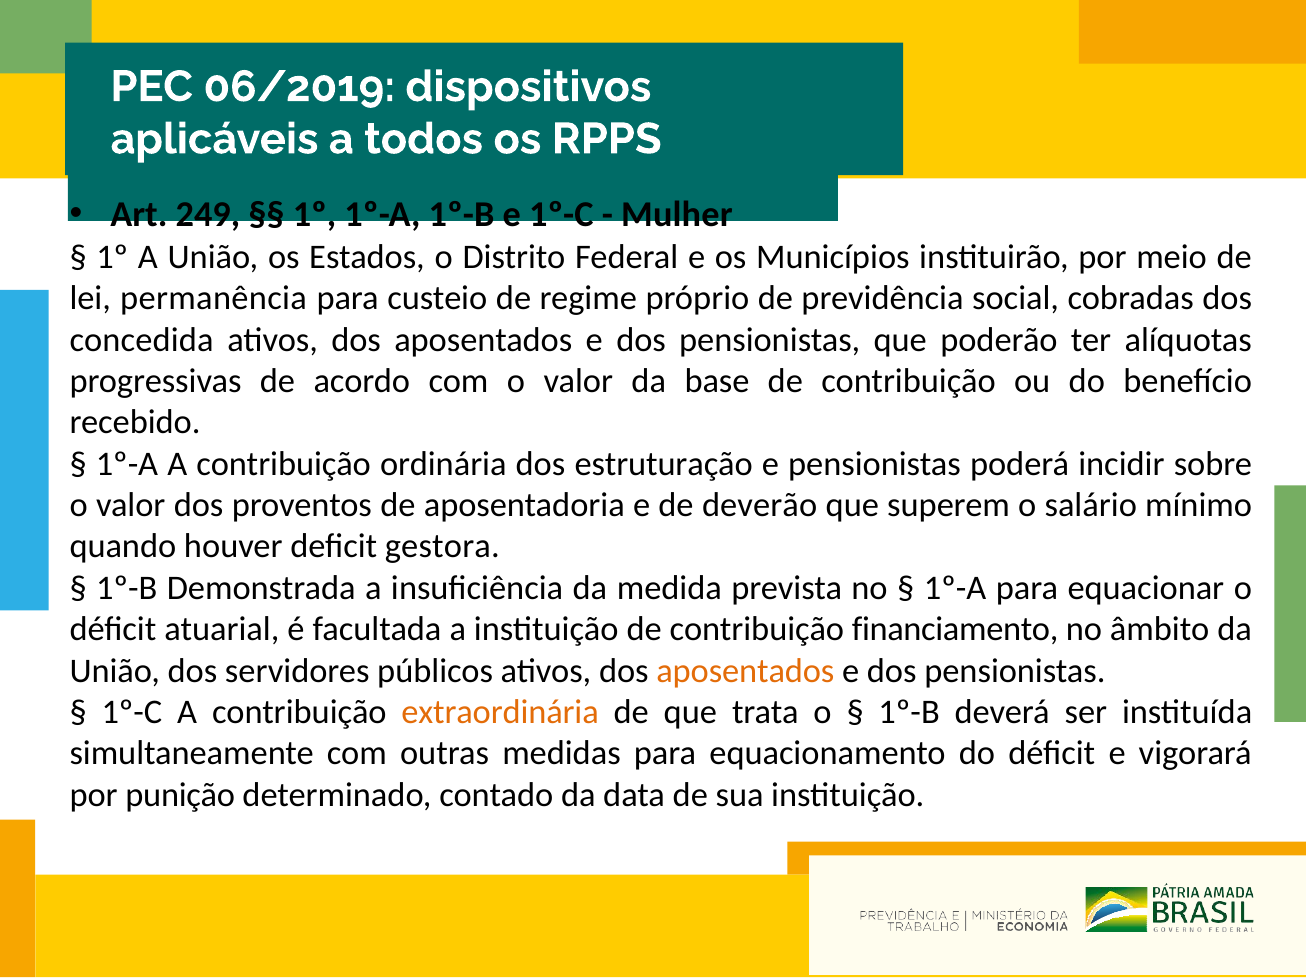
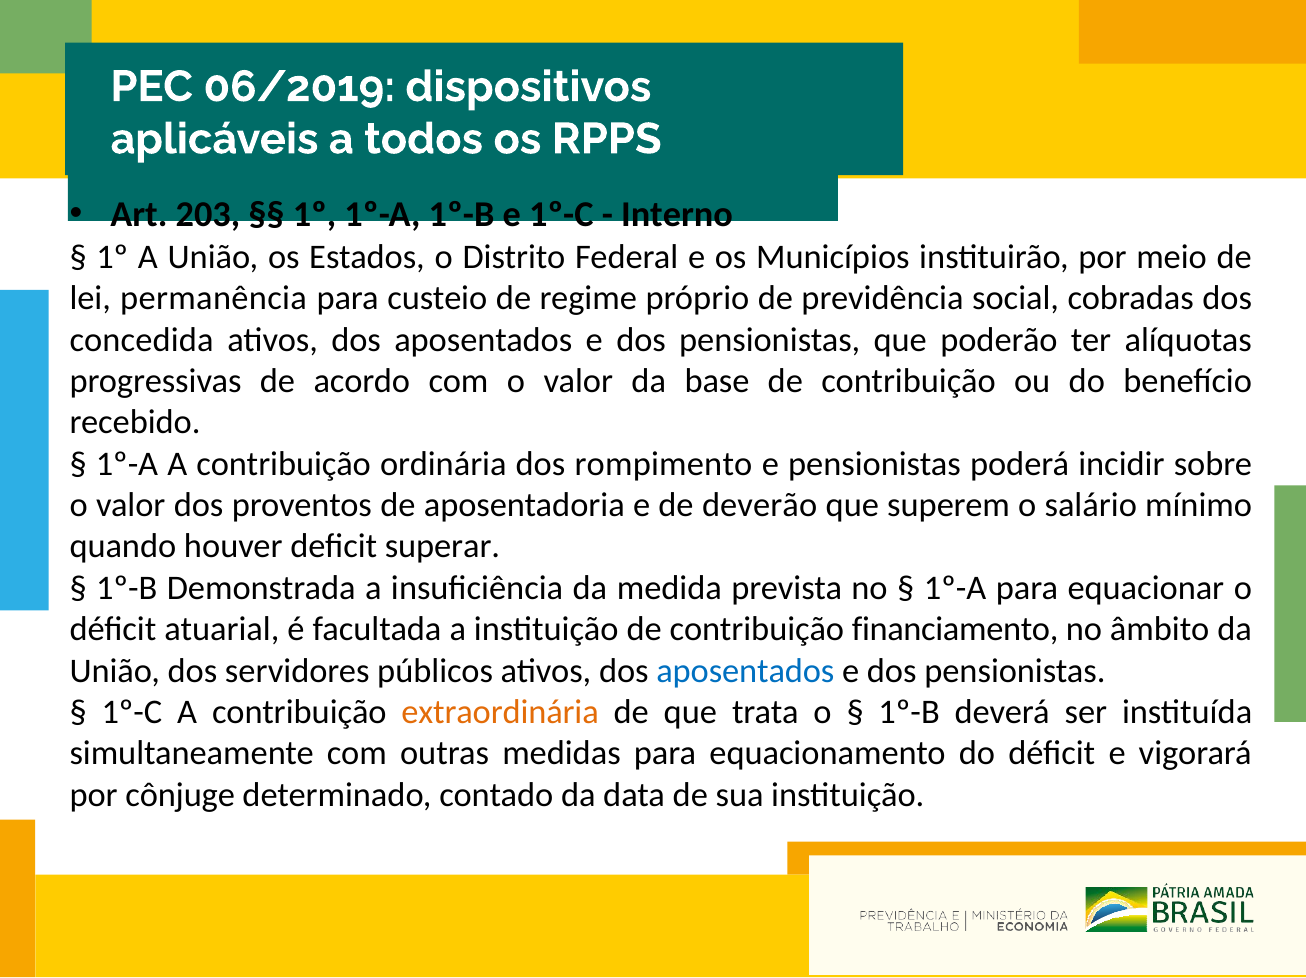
249: 249 -> 203
Mulher: Mulher -> Interno
estruturação: estruturação -> rompimento
gestora: gestora -> superar
aposentados at (745, 670) colour: orange -> blue
punição: punição -> cônjuge
